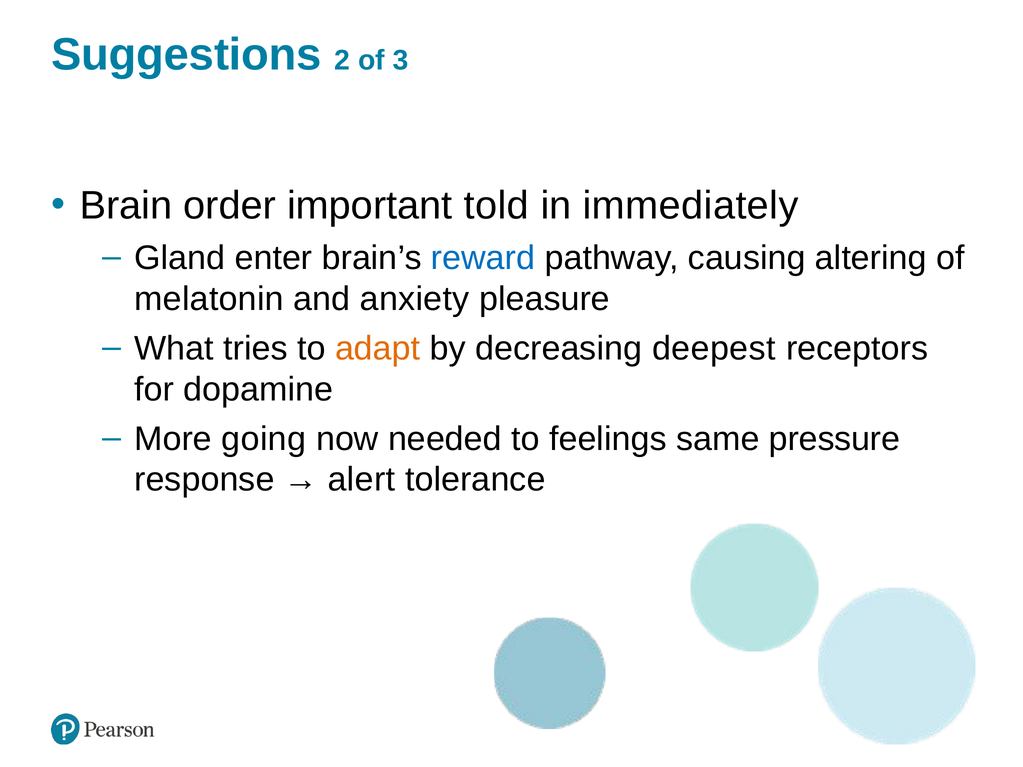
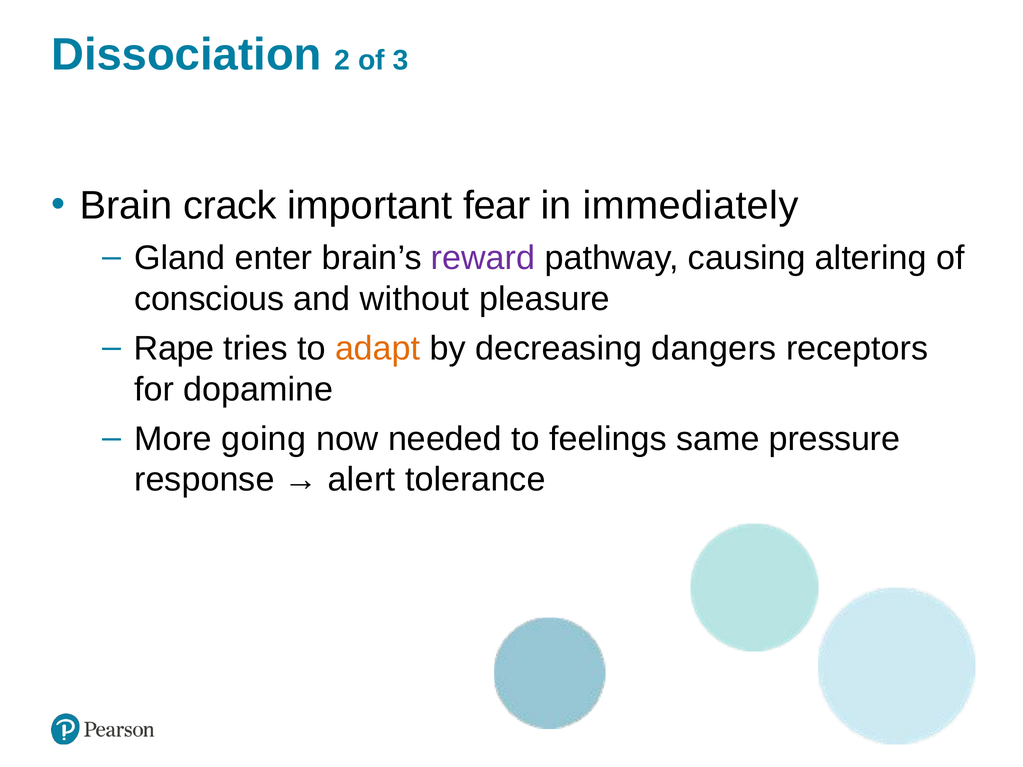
Suggestions: Suggestions -> Dissociation
order: order -> crack
told: told -> fear
reward colour: blue -> purple
melatonin: melatonin -> conscious
anxiety: anxiety -> without
What: What -> Rape
deepest: deepest -> dangers
